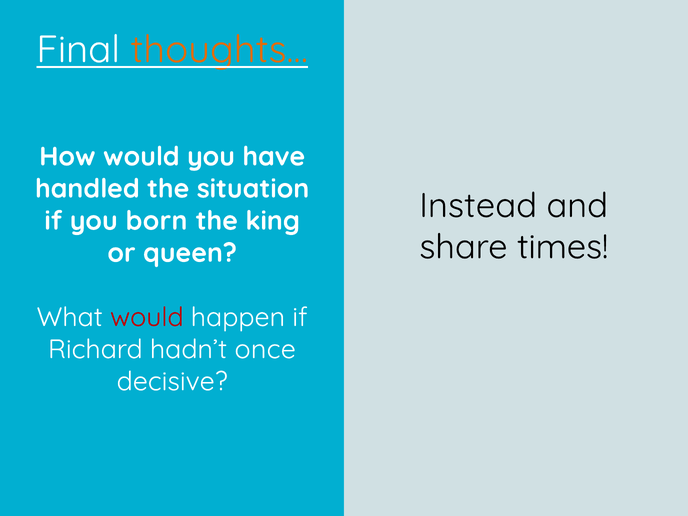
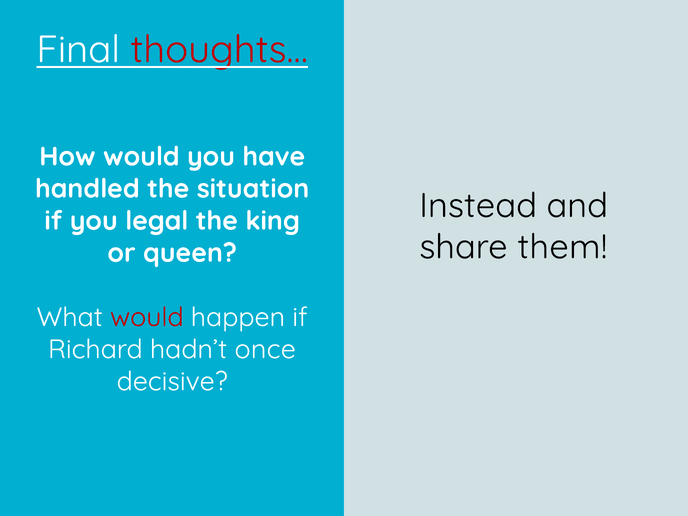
thoughts… colour: orange -> red
born: born -> legal
times: times -> them
